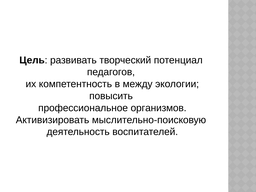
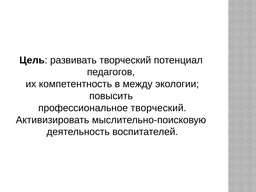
профессиональное организмов: организмов -> творческий
